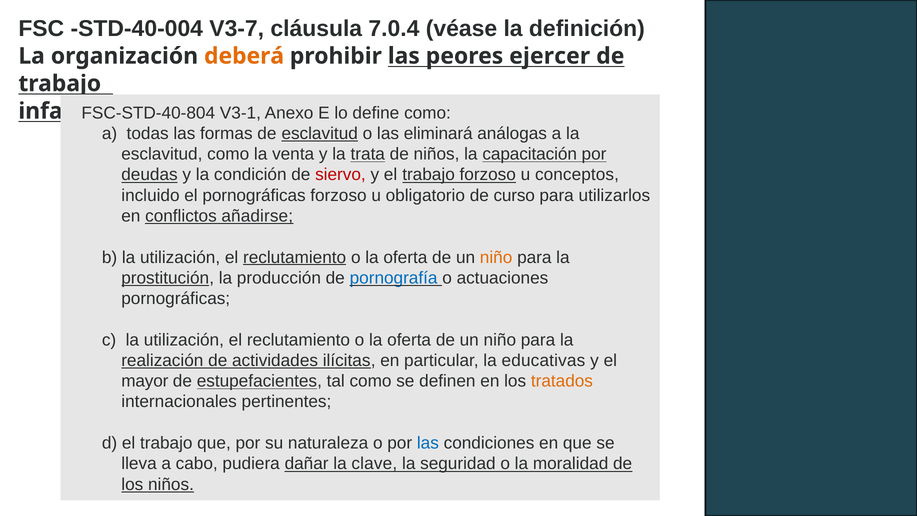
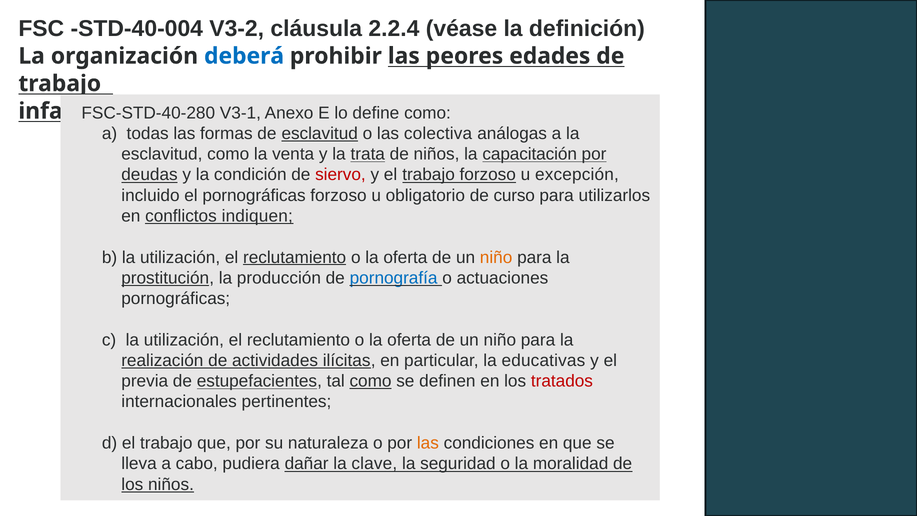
V3-7: V3-7 -> V3-2
7.0.4: 7.0.4 -> 2.2.4
deberá colour: orange -> blue
ejercer: ejercer -> edades
FSC-STD-40-804: FSC-STD-40-804 -> FSC-STD-40-280
eliminará: eliminará -> colectiva
conceptos: conceptos -> excepción
añadirse: añadirse -> indiquen
mayor: mayor -> previa
como at (371, 381) underline: none -> present
tratados colour: orange -> red
las at (428, 443) colour: blue -> orange
